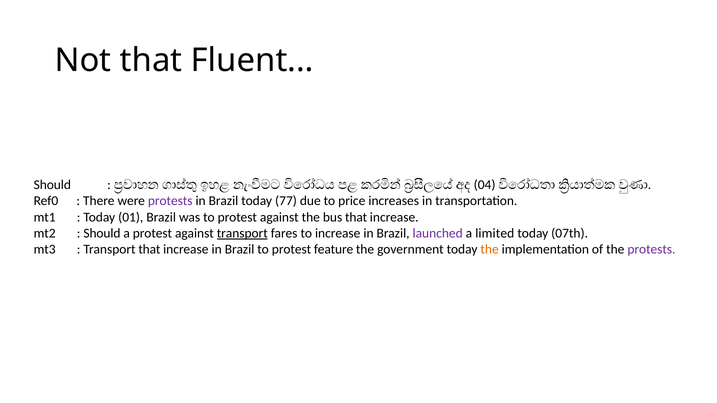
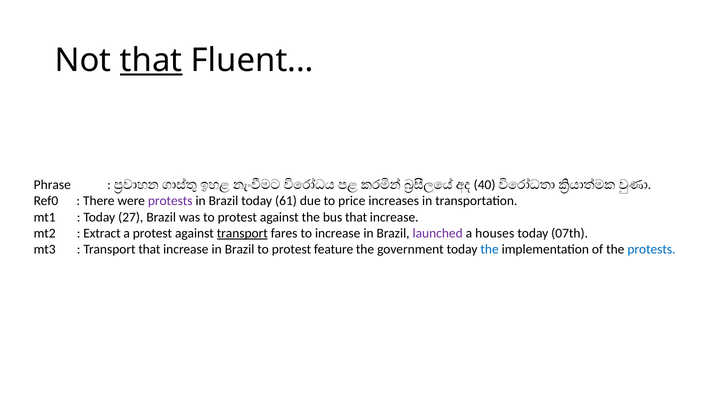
that at (151, 60) underline: none -> present
Should at (52, 185): Should -> Phrase
04: 04 -> 40
77: 77 -> 61
01: 01 -> 27
Should at (102, 233): Should -> Extract
limited: limited -> houses
the at (490, 250) colour: orange -> blue
protests at (651, 250) colour: purple -> blue
